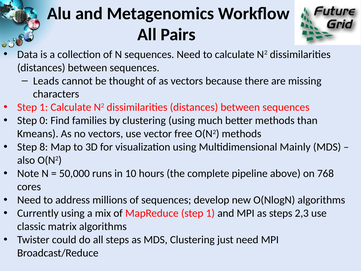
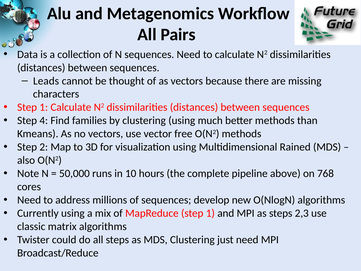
0: 0 -> 4
8: 8 -> 2
Mainly: Mainly -> Rained
